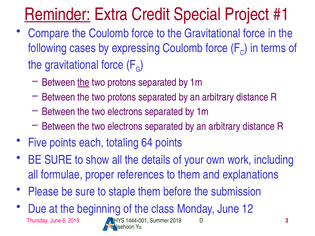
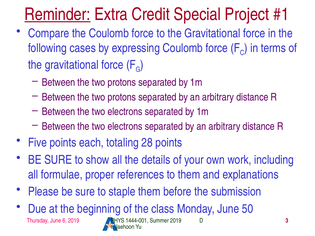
the at (83, 83) underline: present -> none
64: 64 -> 28
12: 12 -> 50
